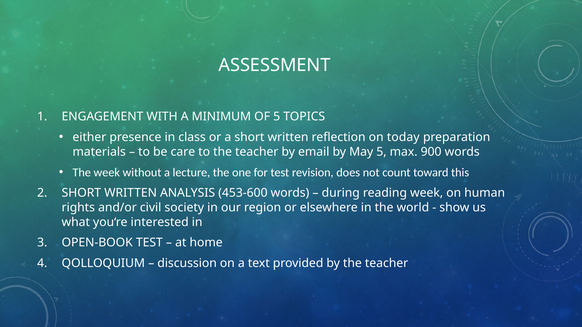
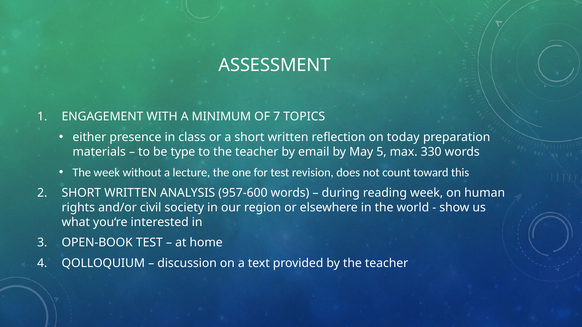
OF 5: 5 -> 7
care: care -> type
900: 900 -> 330
453-600: 453-600 -> 957-600
